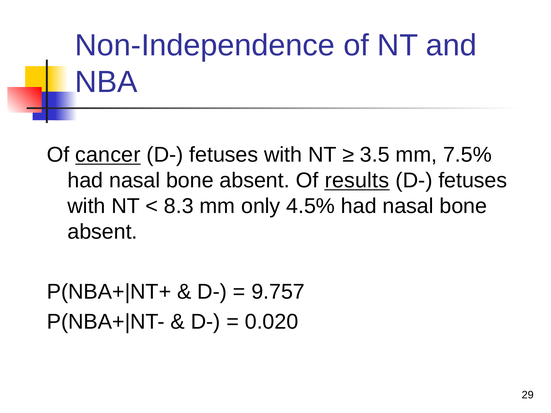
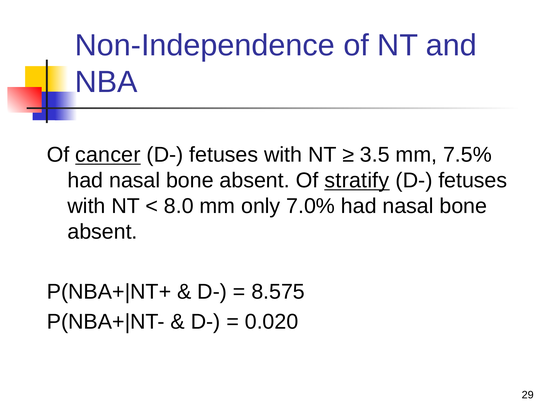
results: results -> stratify
8.3: 8.3 -> 8.0
4.5%: 4.5% -> 7.0%
9.757: 9.757 -> 8.575
